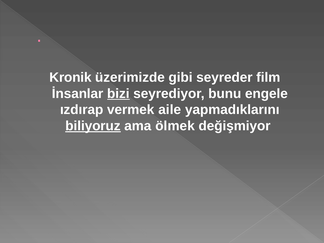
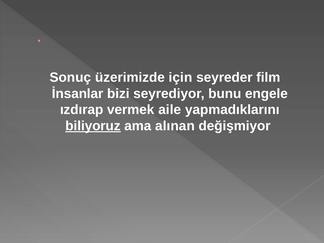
Kronik: Kronik -> Sonuç
gibi: gibi -> için
bizi underline: present -> none
ölmek: ölmek -> alınan
